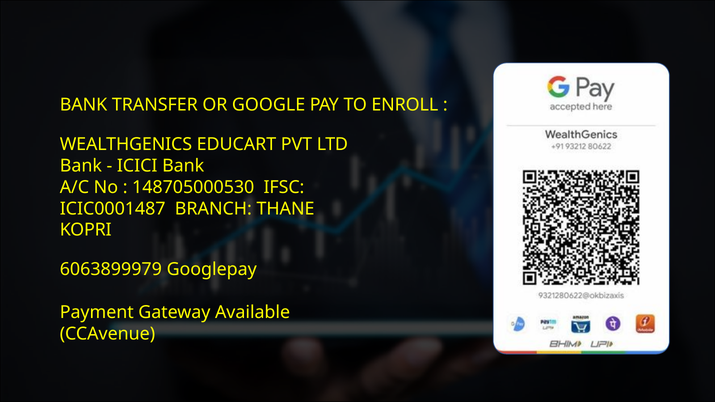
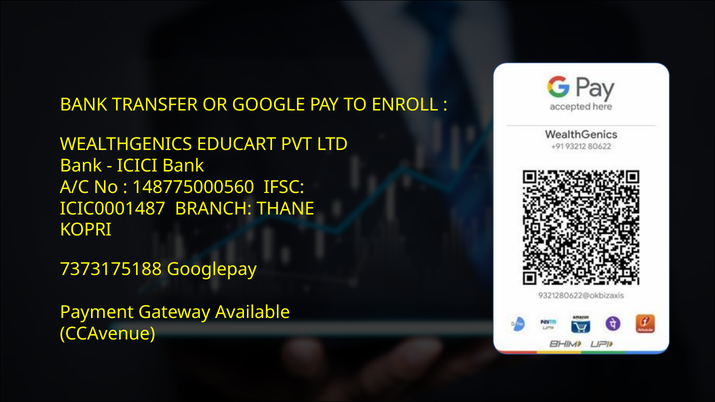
148705000530: 148705000530 -> 148775000560
6063899979: 6063899979 -> 7373175188
